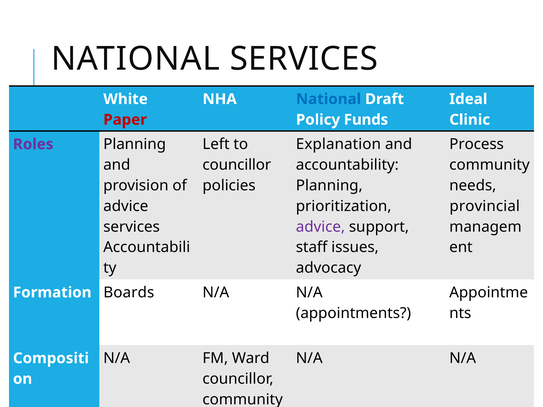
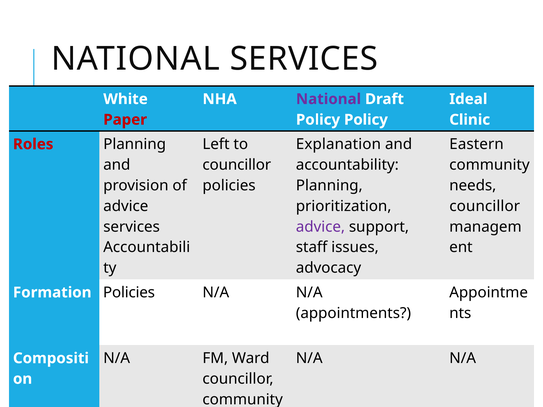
National at (329, 99) colour: blue -> purple
Policy Funds: Funds -> Policy
Process: Process -> Eastern
Roles colour: purple -> red
provincial at (485, 206): provincial -> councillor
Formation Boards: Boards -> Policies
